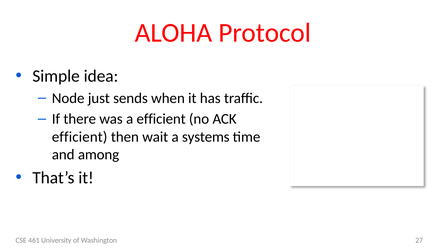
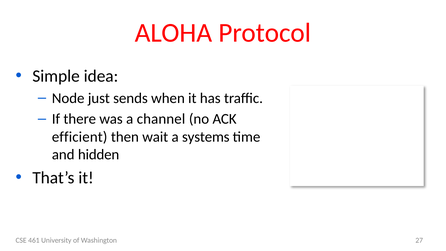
a efficient: efficient -> channel
among: among -> hidden
